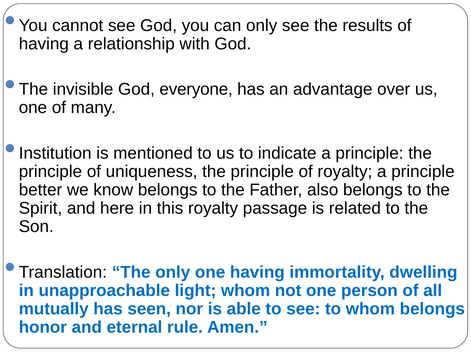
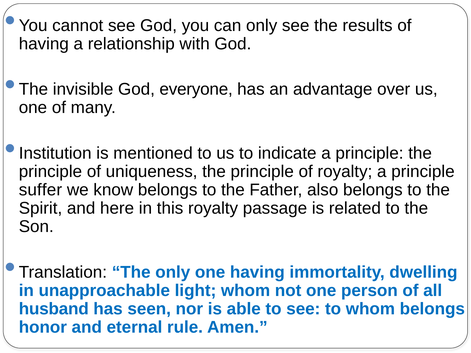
better: better -> suffer
mutually: mutually -> husband
